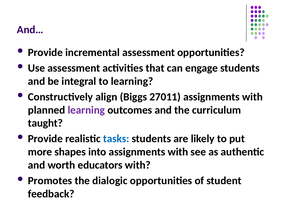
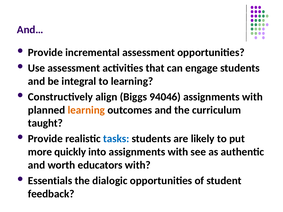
27011: 27011 -> 94046
learning at (86, 110) colour: purple -> orange
shapes: shapes -> quickly
Promotes: Promotes -> Essentials
